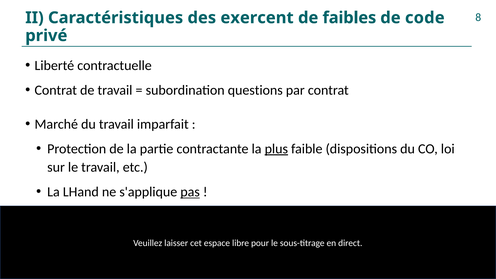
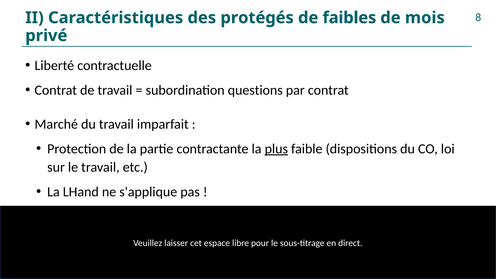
exercent: exercent -> protégés
code: code -> mois
pas underline: present -> none
